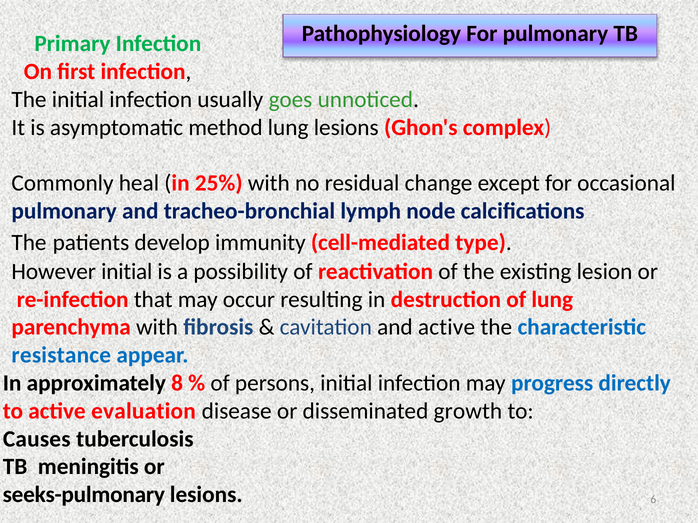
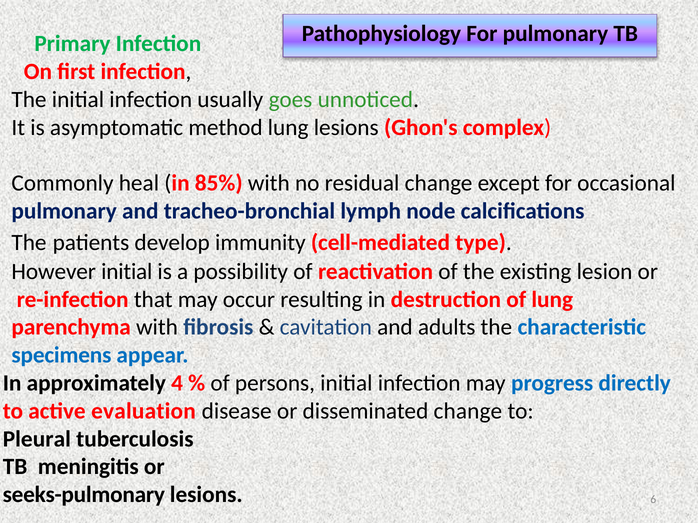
25%: 25% -> 85%
and active: active -> adults
resistance: resistance -> specimens
8: 8 -> 4
disseminated growth: growth -> change
Causes: Causes -> Pleural
